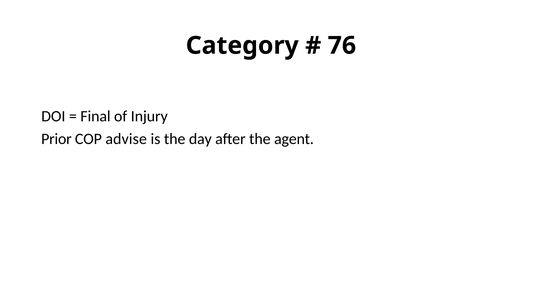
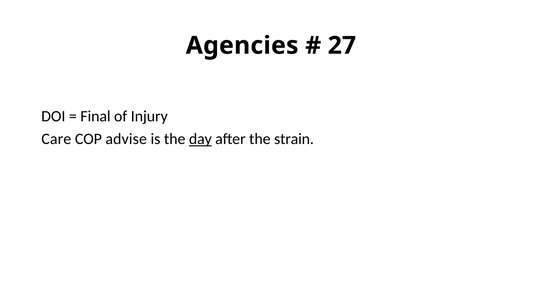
Category: Category -> Agencies
76: 76 -> 27
Prior: Prior -> Care
day underline: none -> present
agent: agent -> strain
